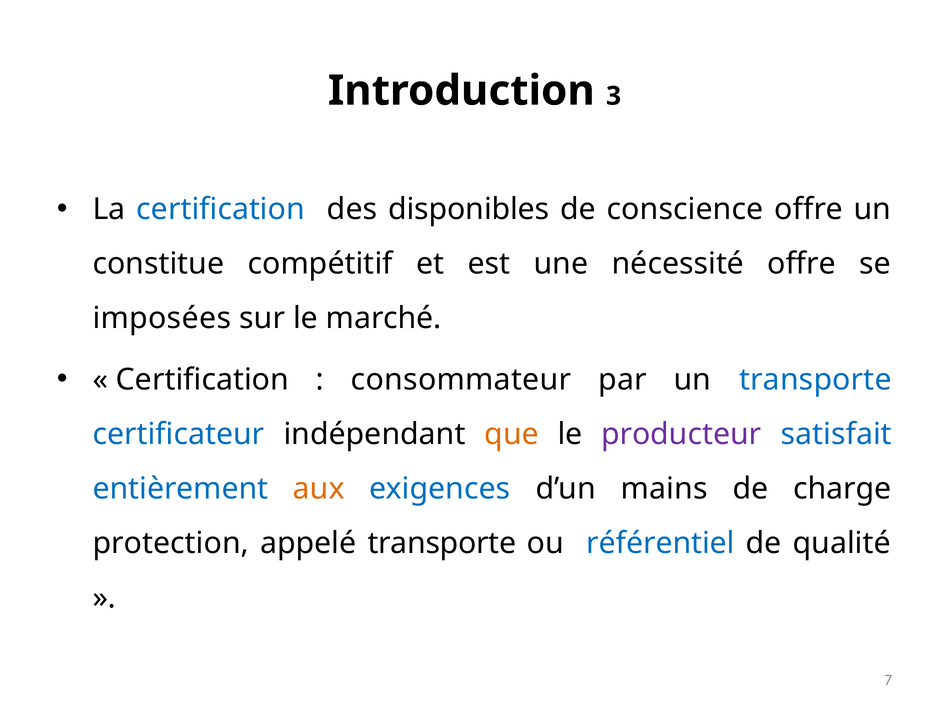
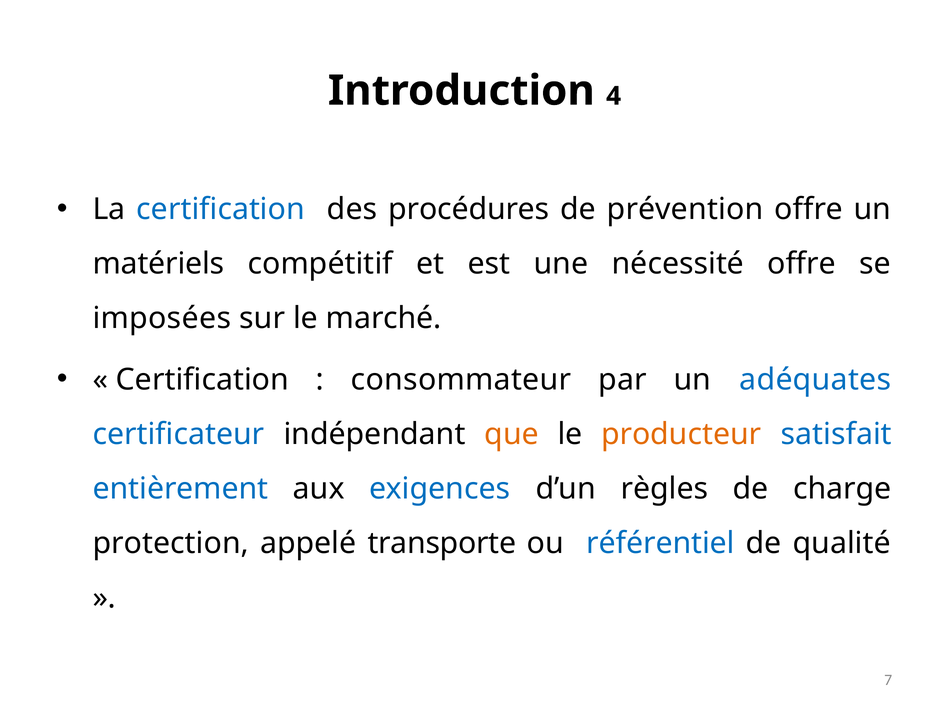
3: 3 -> 4
disponibles: disponibles -> procédures
conscience: conscience -> prévention
constitue: constitue -> matériels
un transporte: transporte -> adéquates
producteur colour: purple -> orange
aux colour: orange -> black
mains: mains -> règles
